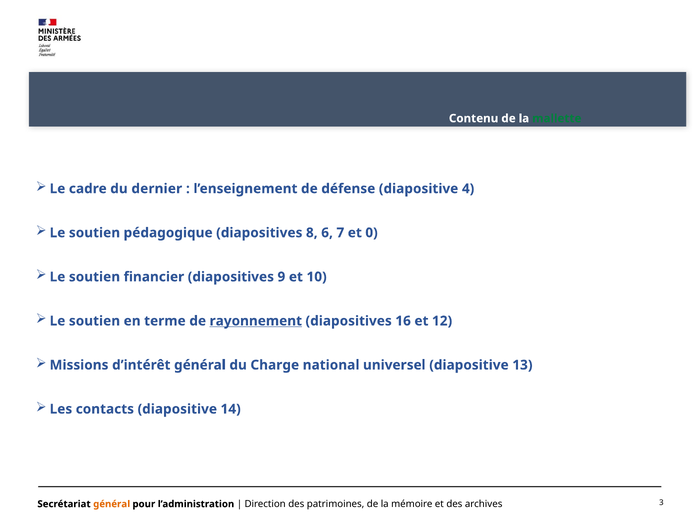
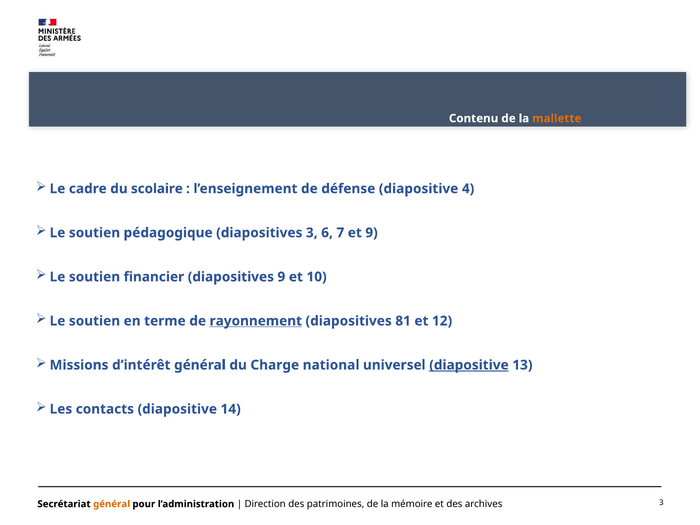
mallette colour: green -> orange
dernier: dernier -> scolaire
diapositives 8: 8 -> 3
et 0: 0 -> 9
16: 16 -> 81
diapositive at (469, 365) underline: none -> present
